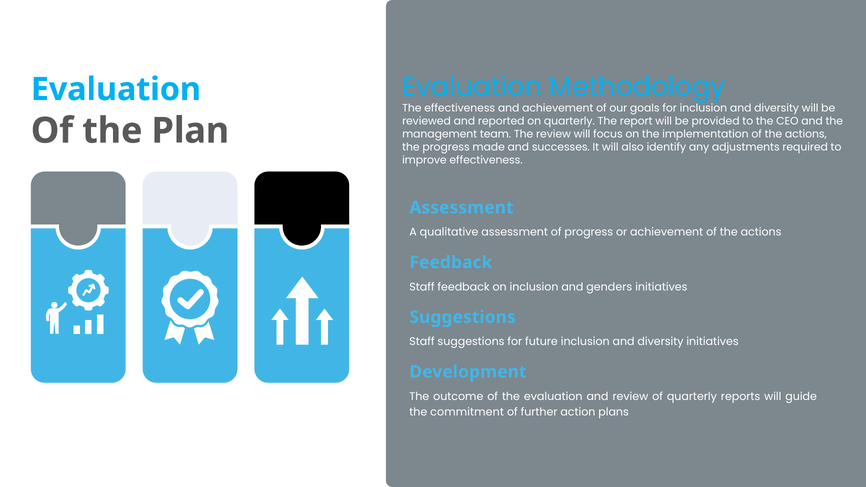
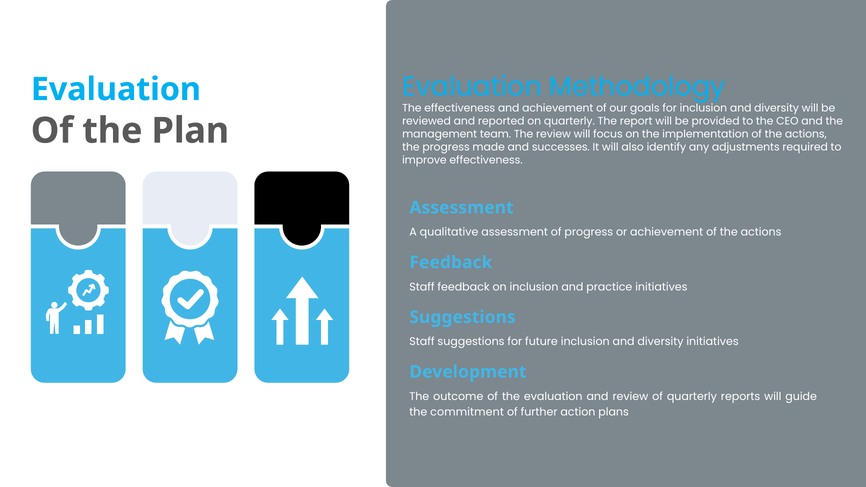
genders: genders -> practice
